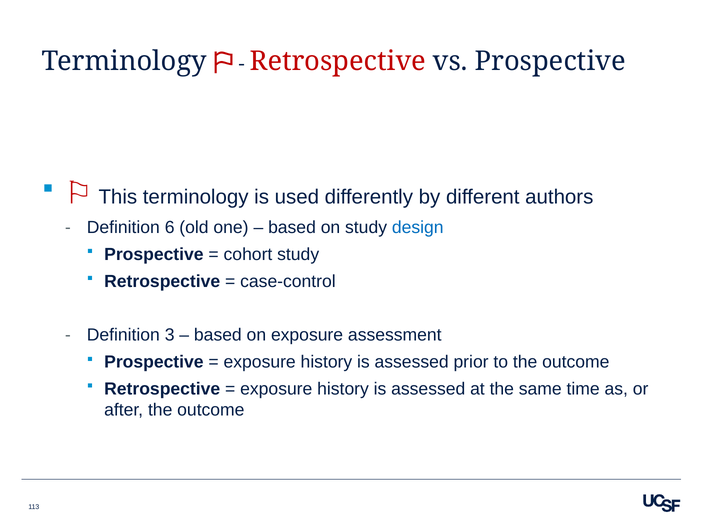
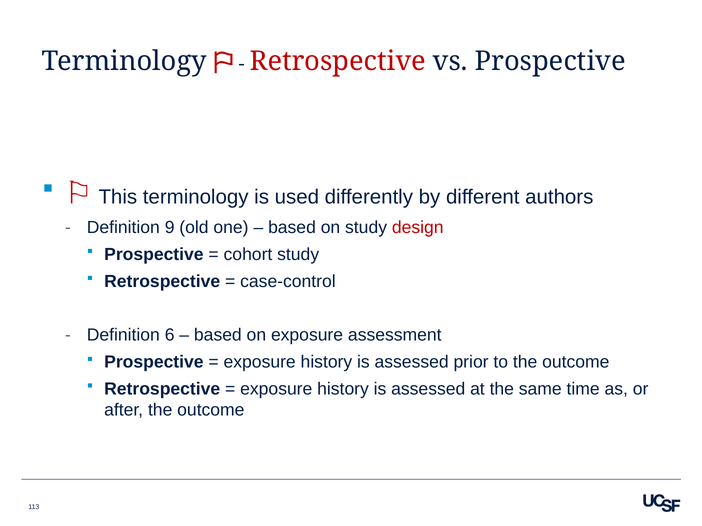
6: 6 -> 9
design colour: blue -> red
3: 3 -> 6
